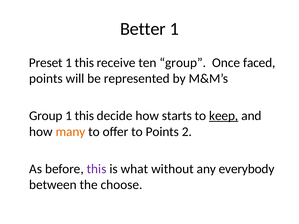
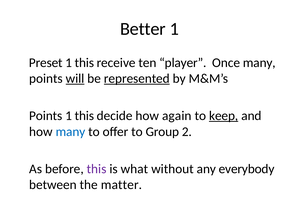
ten group: group -> player
Once faced: faced -> many
will underline: none -> present
represented underline: none -> present
Group at (46, 116): Group -> Points
starts: starts -> again
many at (70, 132) colour: orange -> blue
to Points: Points -> Group
choose: choose -> matter
